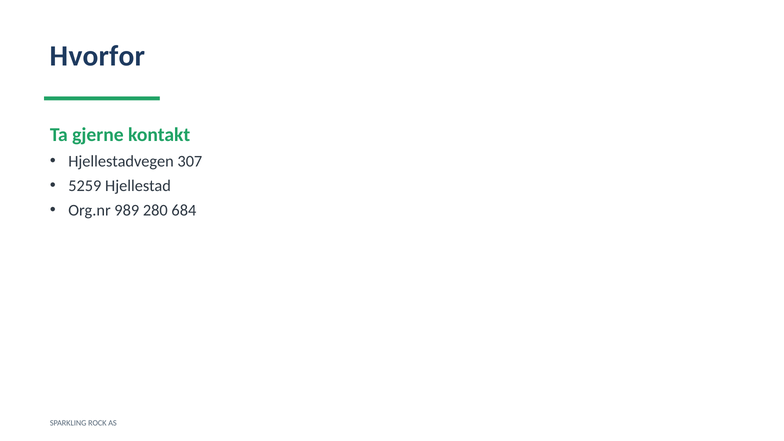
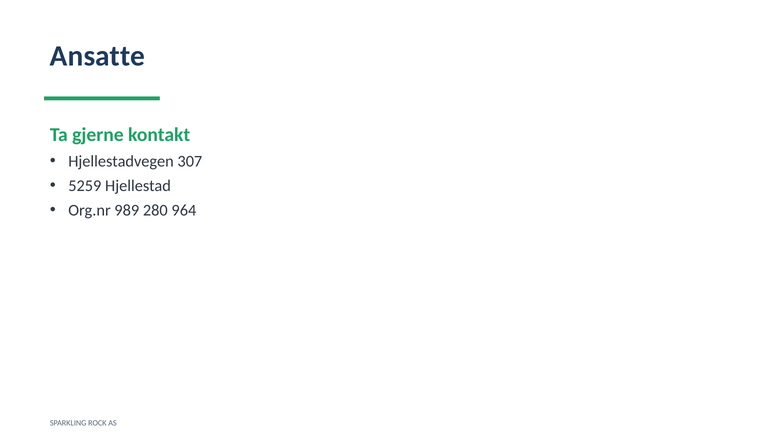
Hvorfor: Hvorfor -> Ansatte
684: 684 -> 964
